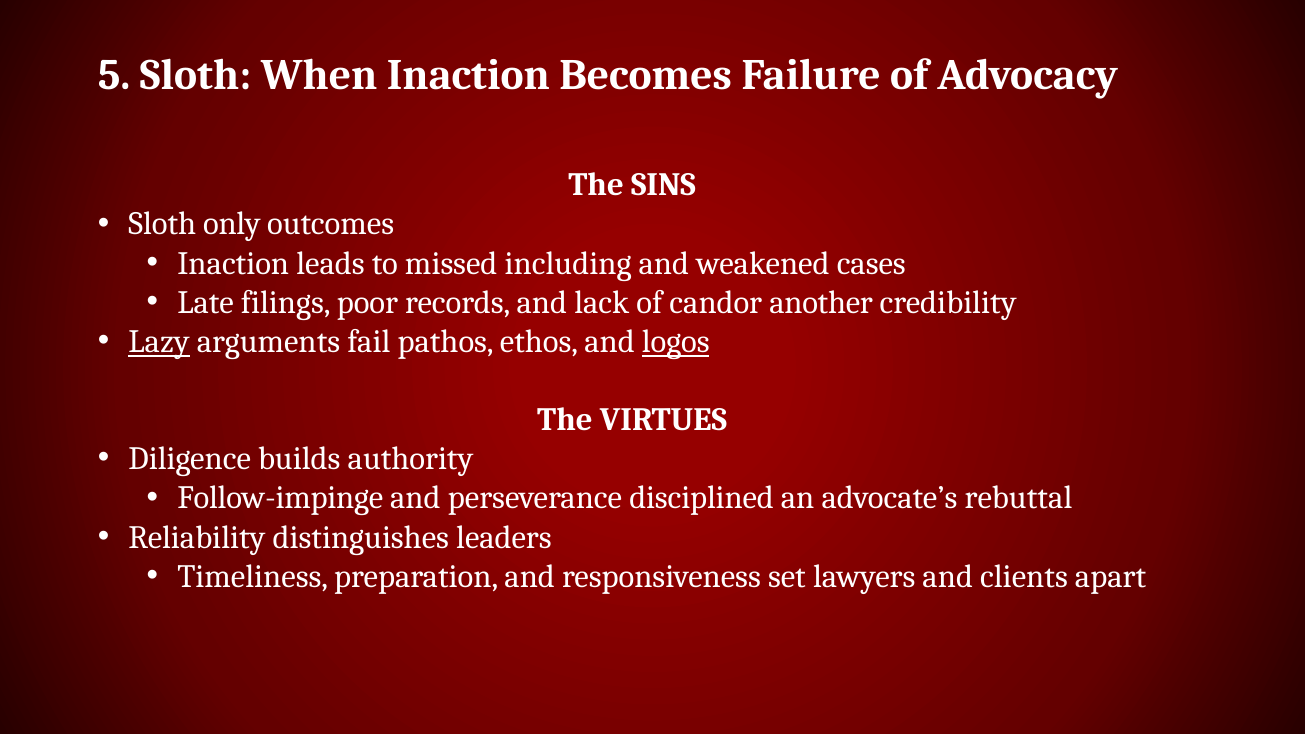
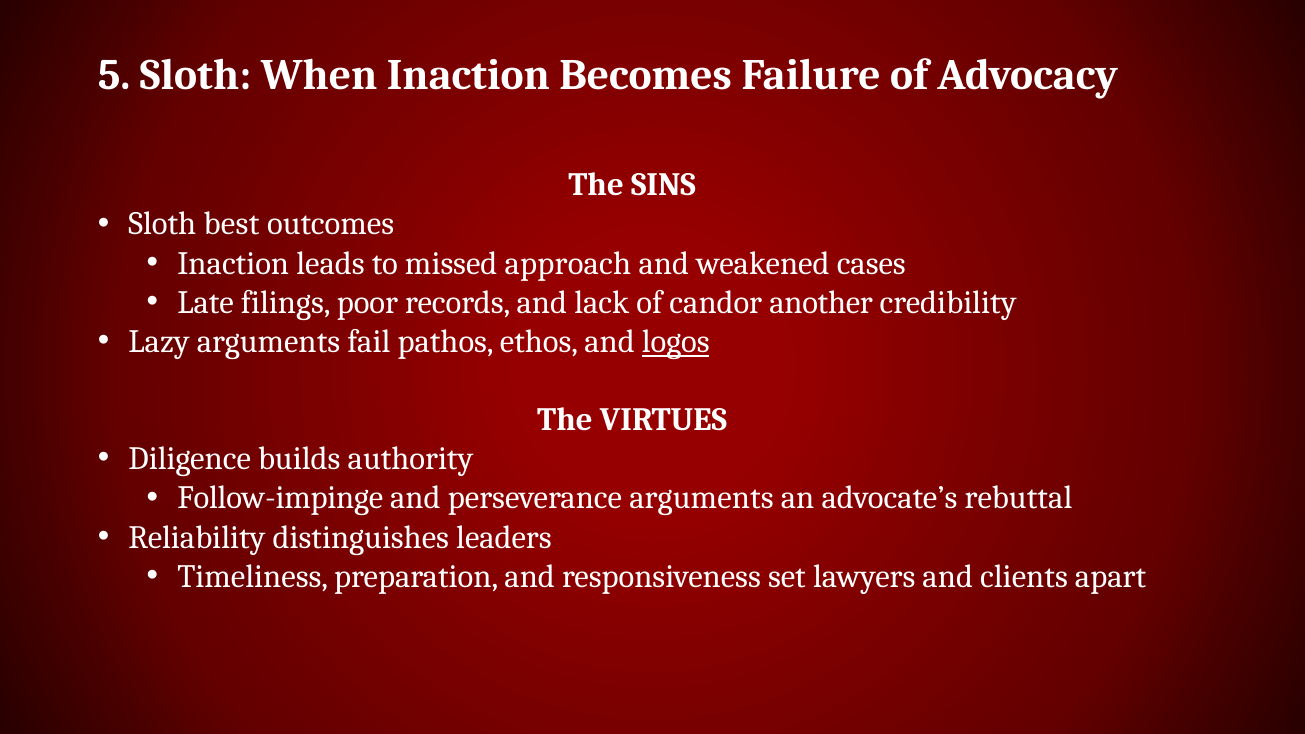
only: only -> best
including: including -> approach
Lazy underline: present -> none
perseverance disciplined: disciplined -> arguments
